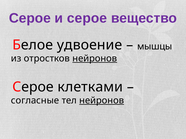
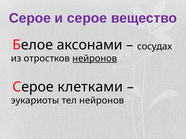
удвоение: удвоение -> аксонами
мышцы: мышцы -> сосудах
согласные: согласные -> эукариоты
нейронов at (102, 101) underline: present -> none
